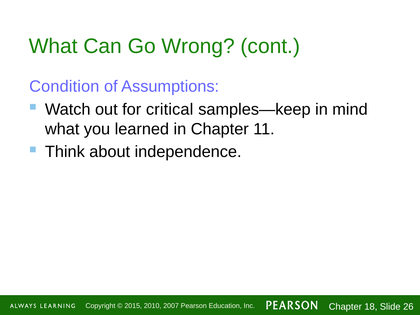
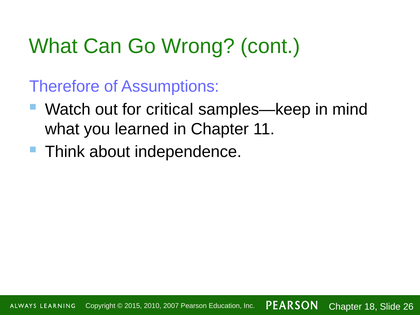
Condition: Condition -> Therefore
